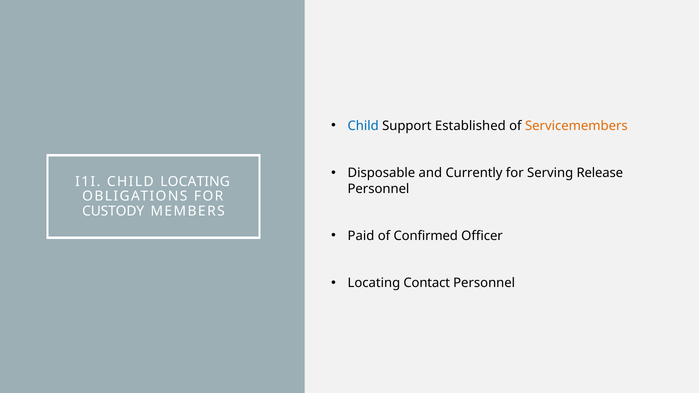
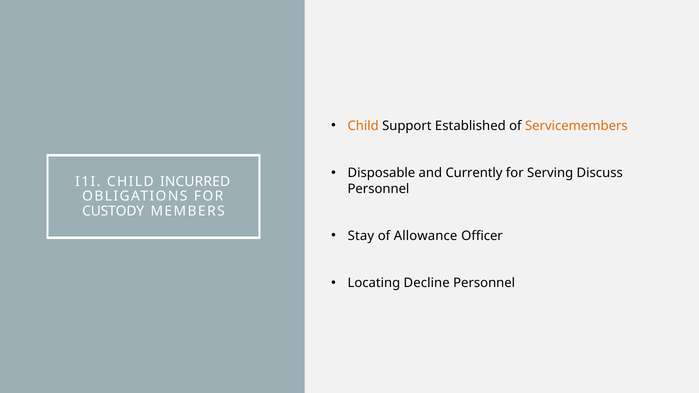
Child at (363, 126) colour: blue -> orange
Release: Release -> Discuss
CHILD LOCATING: LOCATING -> INCURRED
Paid: Paid -> Stay
Confirmed: Confirmed -> Allowance
Contact: Contact -> Decline
